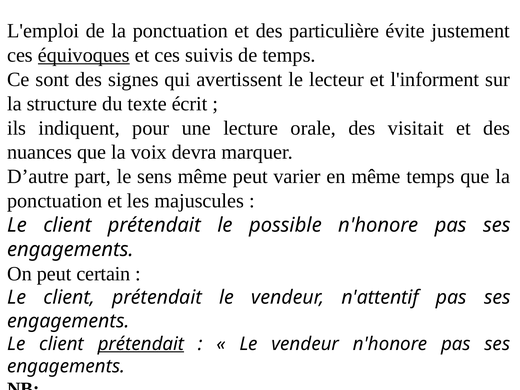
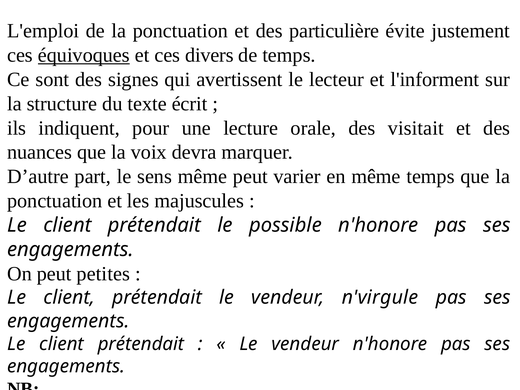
suivis: suivis -> divers
certain: certain -> petites
n'attentif: n'attentif -> n'virgule
prétendait at (141, 344) underline: present -> none
